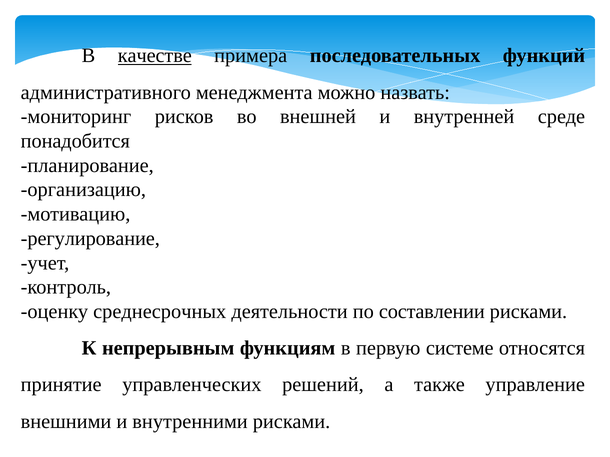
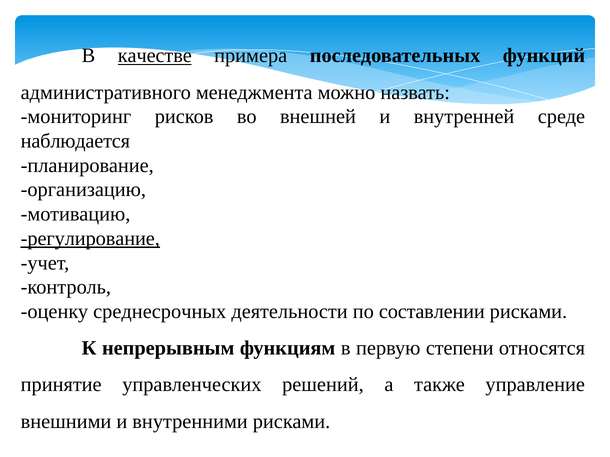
понадобится: понадобится -> наблюдается
регулирование underline: none -> present
системе: системе -> степени
